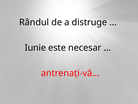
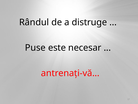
Iunie: Iunie -> Puse
